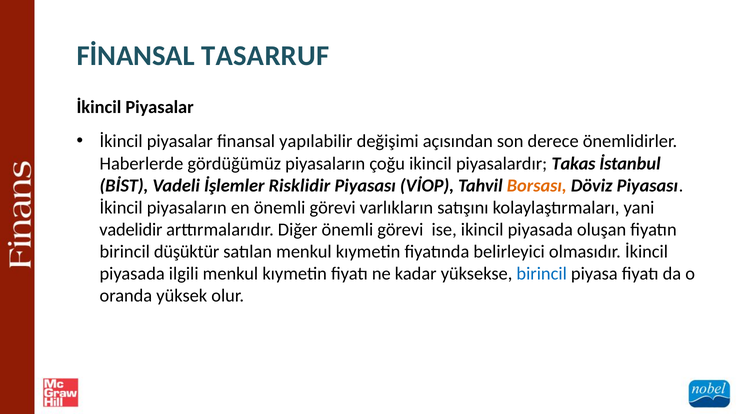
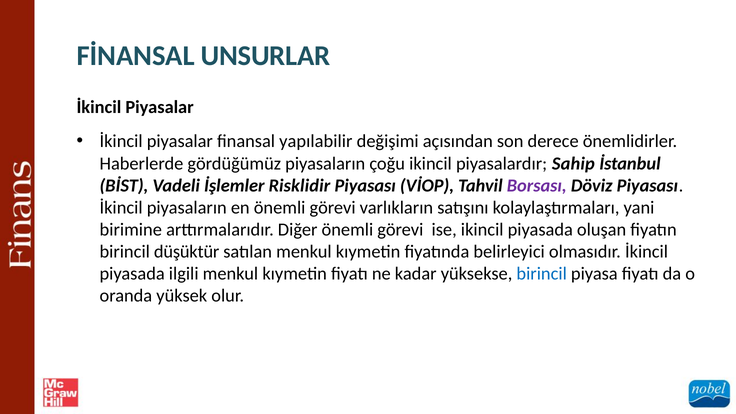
TASARRUF: TASARRUF -> UNSURLAR
Takas: Takas -> Sahip
Borsası colour: orange -> purple
vadelidir: vadelidir -> birimine
